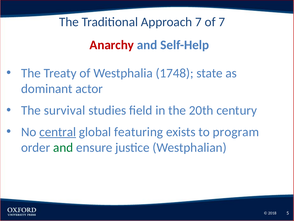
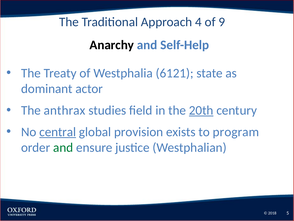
Approach 7: 7 -> 4
of 7: 7 -> 9
Anarchy colour: red -> black
1748: 1748 -> 6121
survival: survival -> anthrax
20th underline: none -> present
featuring: featuring -> provision
